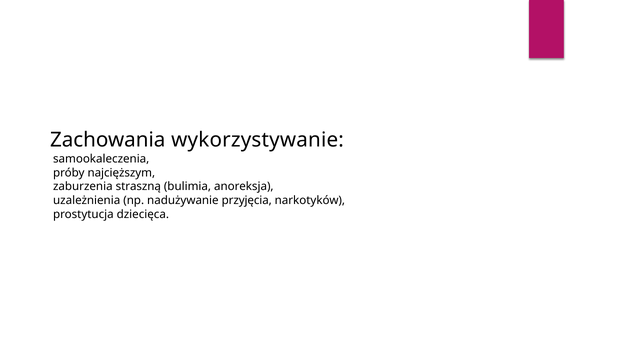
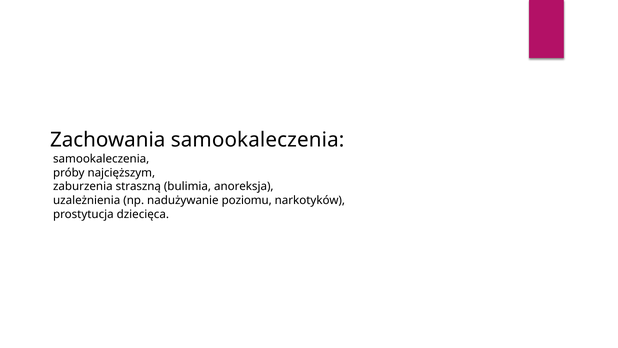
Zachowania wykorzystywanie: wykorzystywanie -> samookaleczenia
przyjęcia: przyjęcia -> poziomu
